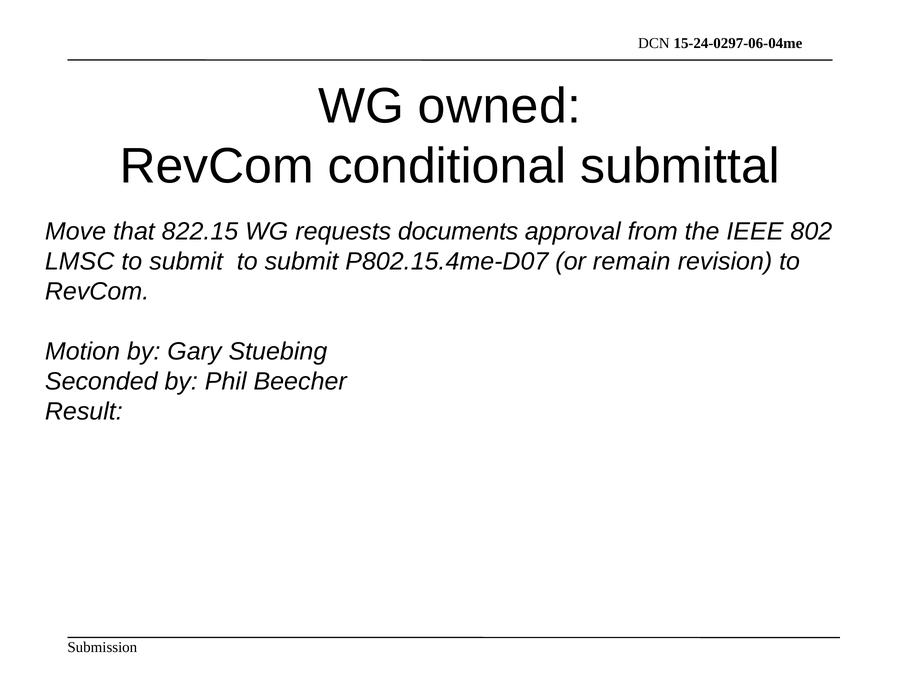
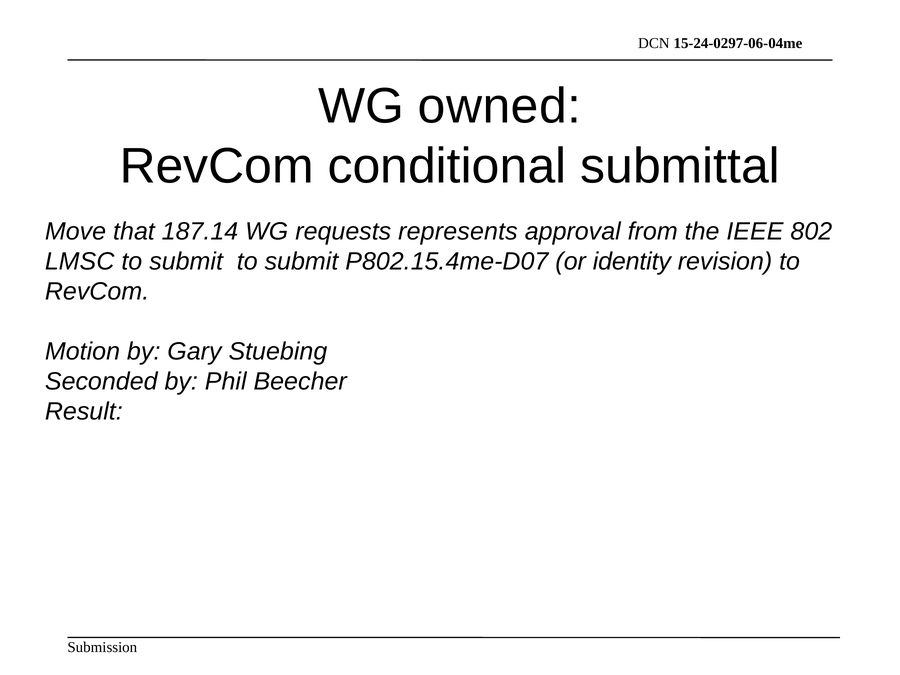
822.15: 822.15 -> 187.14
documents: documents -> represents
remain: remain -> identity
